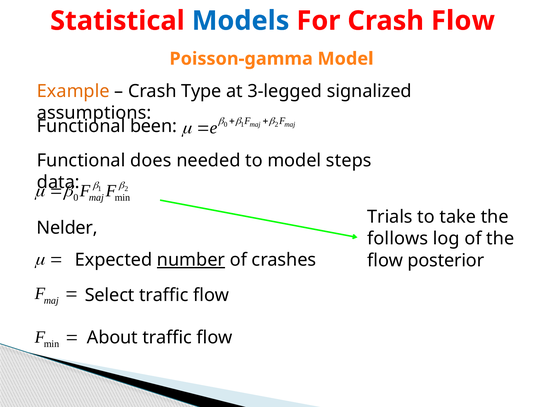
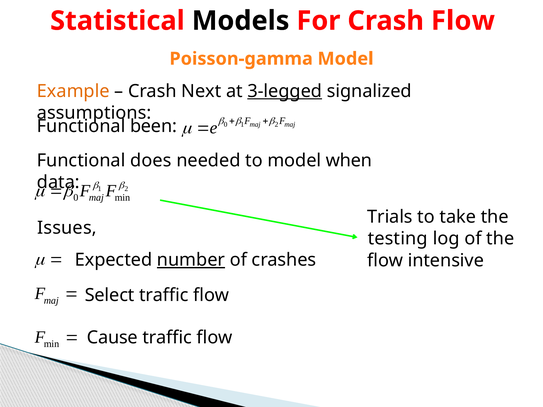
Models colour: blue -> black
Type: Type -> Next
3-legged underline: none -> present
steps: steps -> when
Nelder: Nelder -> Issues
follows: follows -> testing
posterior: posterior -> intensive
About: About -> Cause
